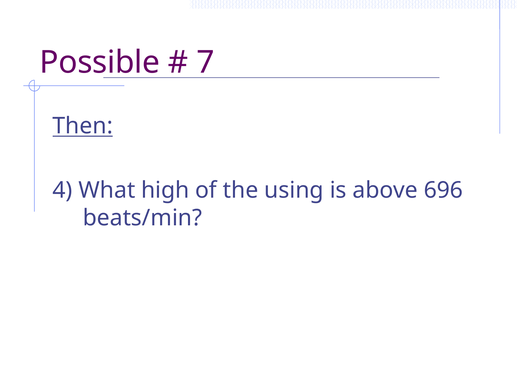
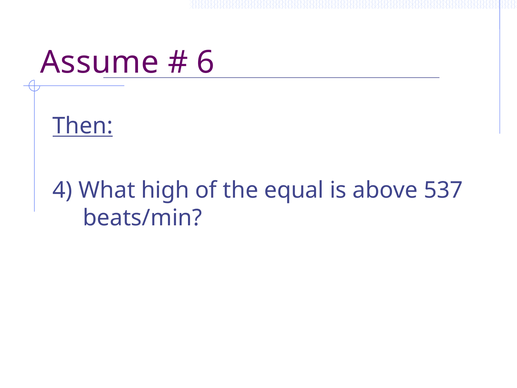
Possible: Possible -> Assume
7: 7 -> 6
using: using -> equal
696: 696 -> 537
